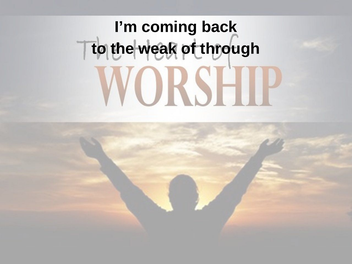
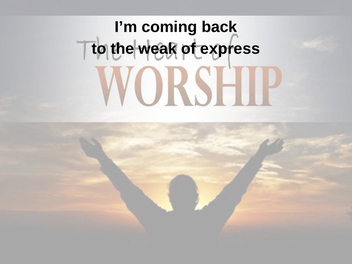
through: through -> express
